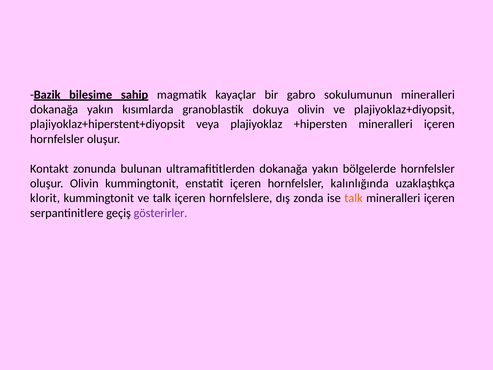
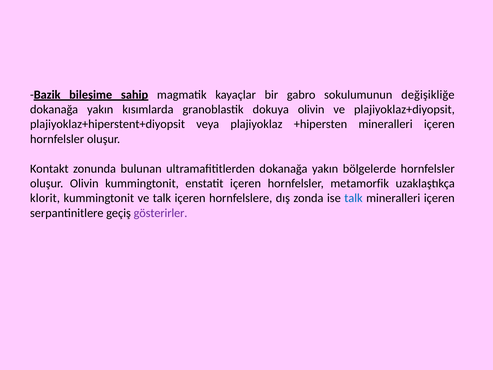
sokulumunun mineralleri: mineralleri -> değişikliğe
kalınlığında: kalınlığında -> metamorfik
talk at (353, 198) colour: orange -> blue
